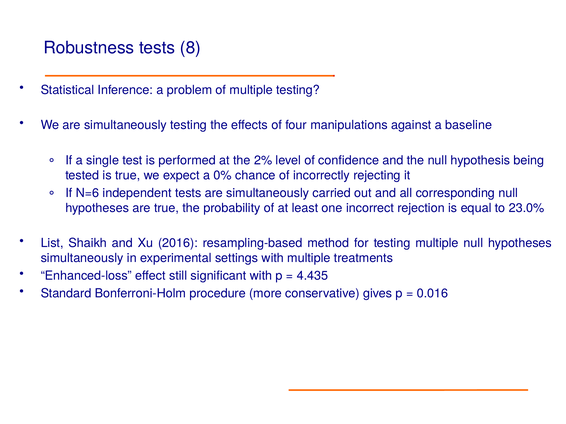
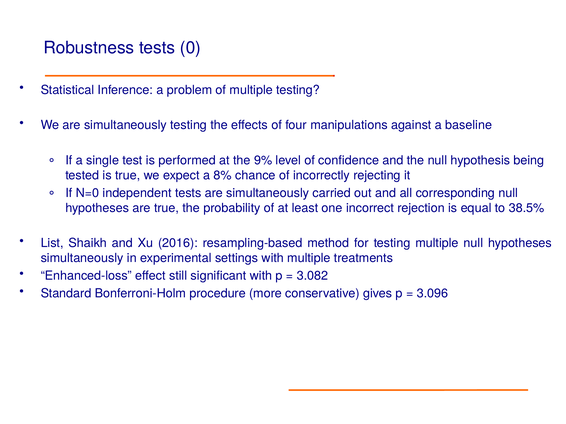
8: 8 -> 0
2%: 2% -> 9%
0%: 0% -> 8%
N=6: N=6 -> N=0
23.0%: 23.0% -> 38.5%
4.435: 4.435 -> 3.082
0.016: 0.016 -> 3.096
